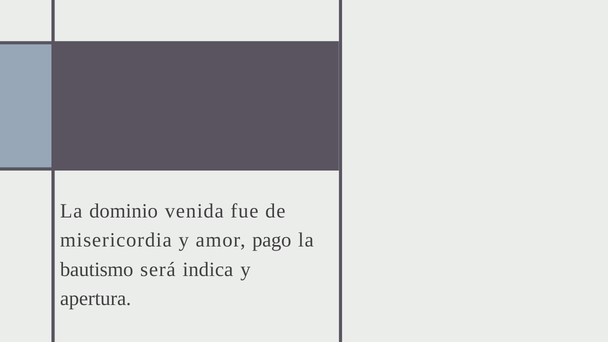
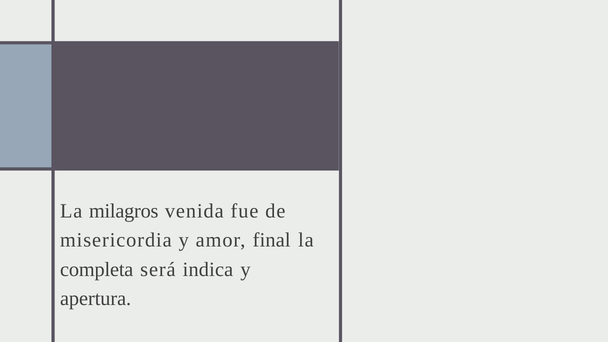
dominio: dominio -> milagros
pago: pago -> final
bautismo: bautismo -> completa
